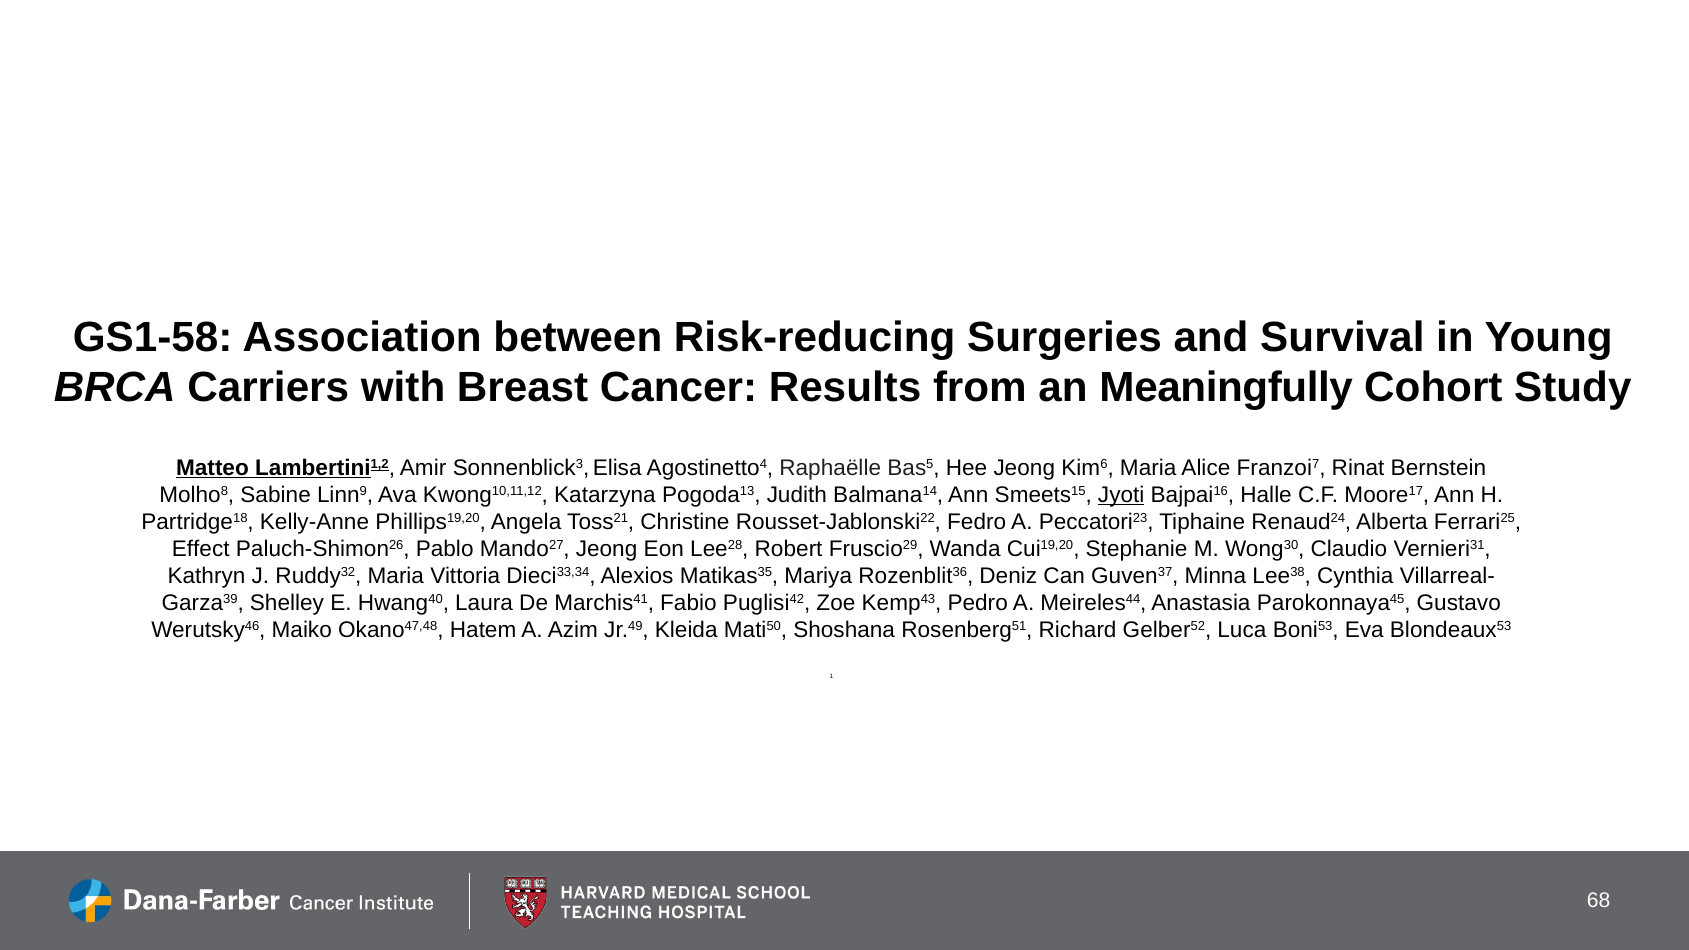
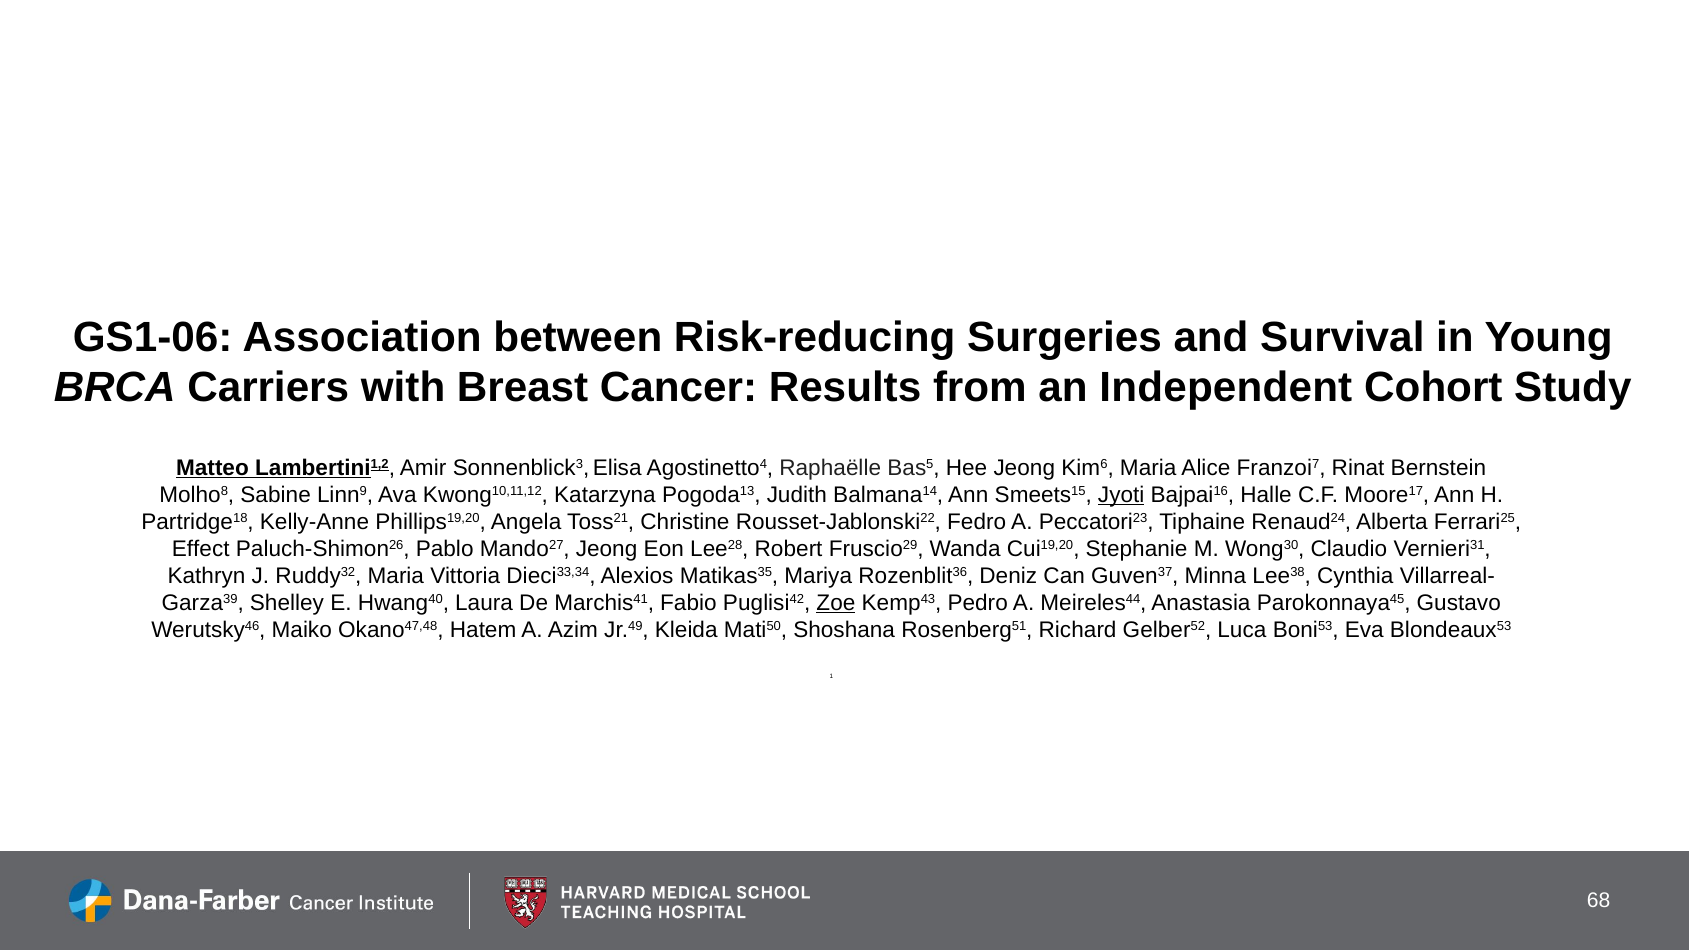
GS1-58: GS1-58 -> GS1-06
Meaningfully: Meaningfully -> Independent
Zoe underline: none -> present
